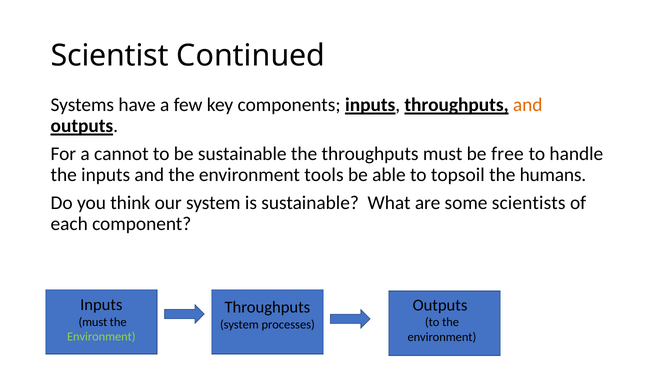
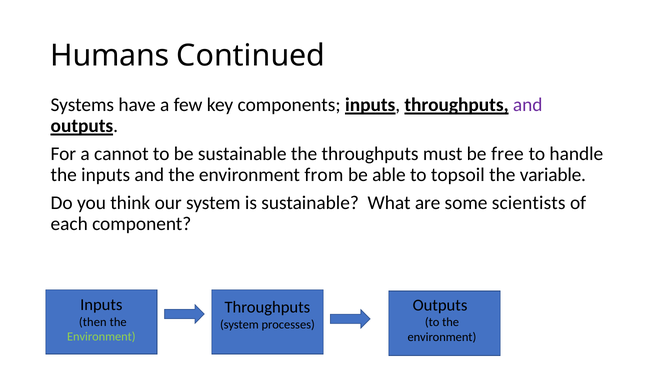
Scientist: Scientist -> Humans
and at (528, 105) colour: orange -> purple
tools: tools -> from
humans: humans -> variable
must at (93, 321): must -> then
